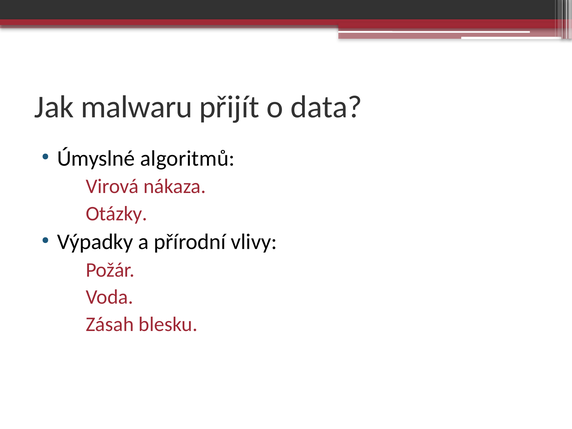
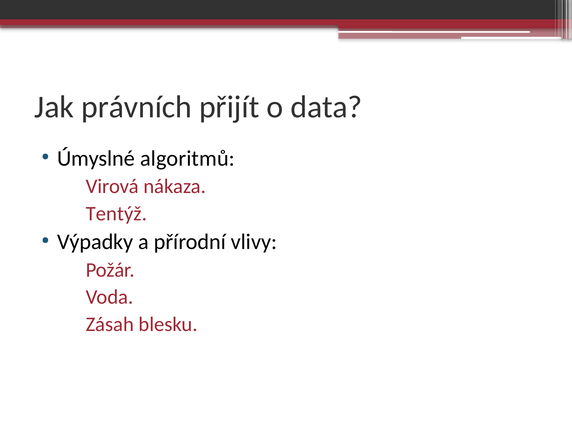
malwaru: malwaru -> právních
Otázky: Otázky -> Tentýž
